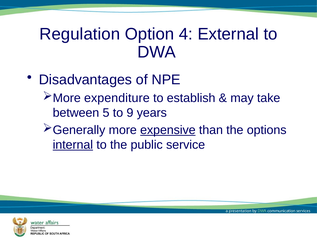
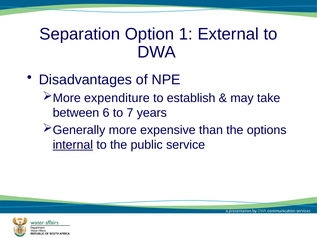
Regulation: Regulation -> Separation
4: 4 -> 1
5: 5 -> 6
9: 9 -> 7
expensive underline: present -> none
